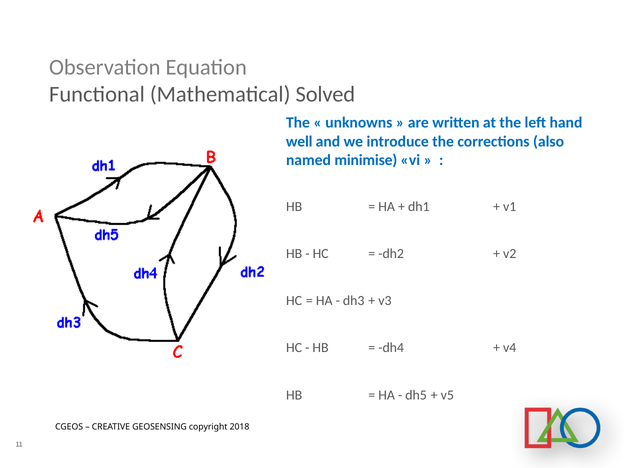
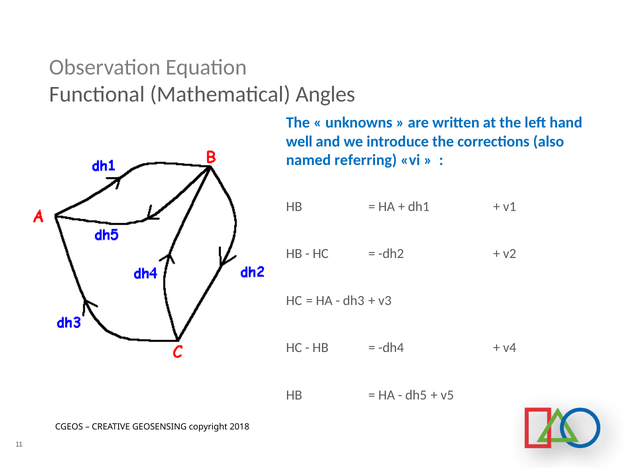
Solved: Solved -> Angles
minimise: minimise -> referring
